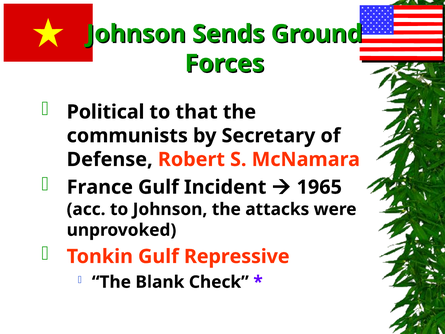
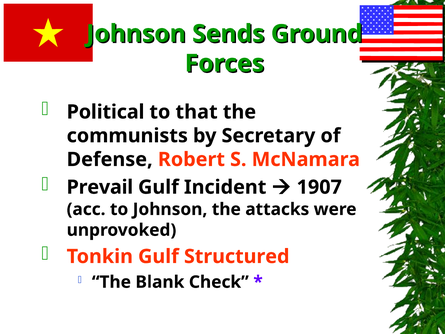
France: France -> Prevail
1965: 1965 -> 1907
Repressive: Repressive -> Structured
